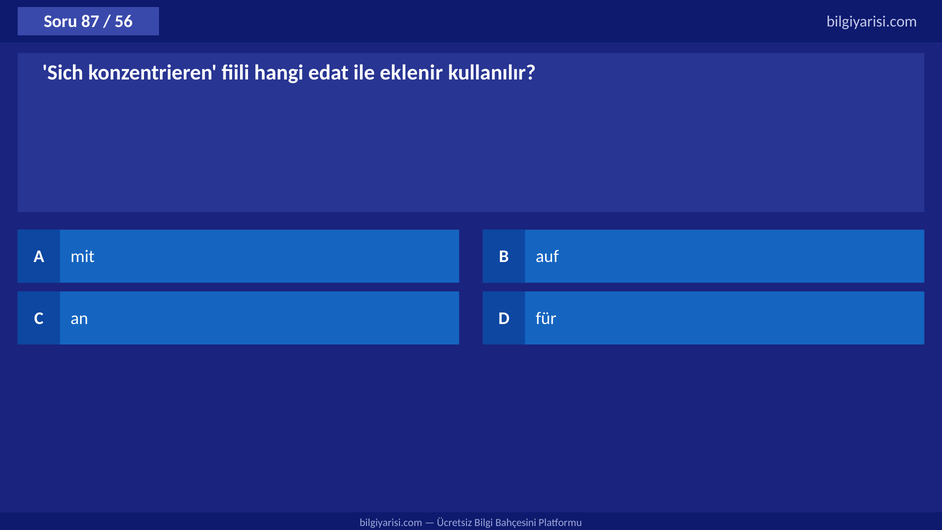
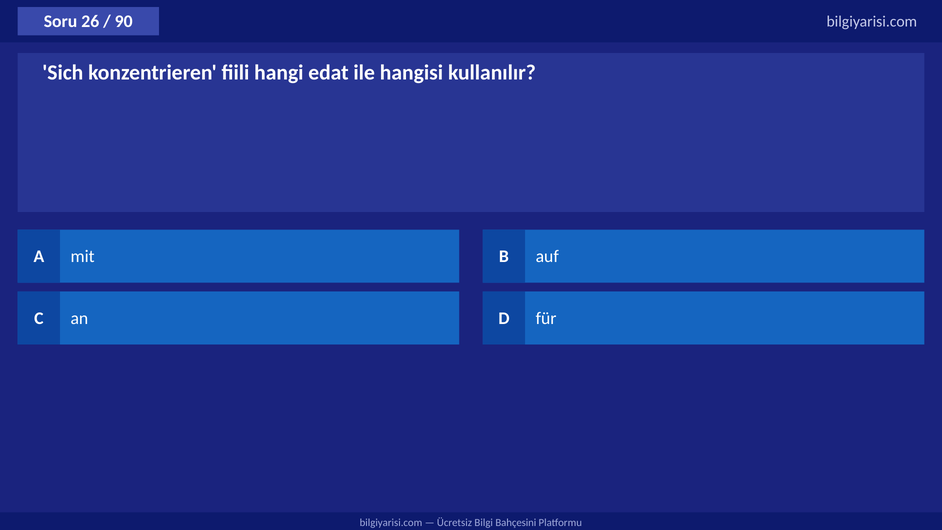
87: 87 -> 26
56: 56 -> 90
eklenir: eklenir -> hangisi
